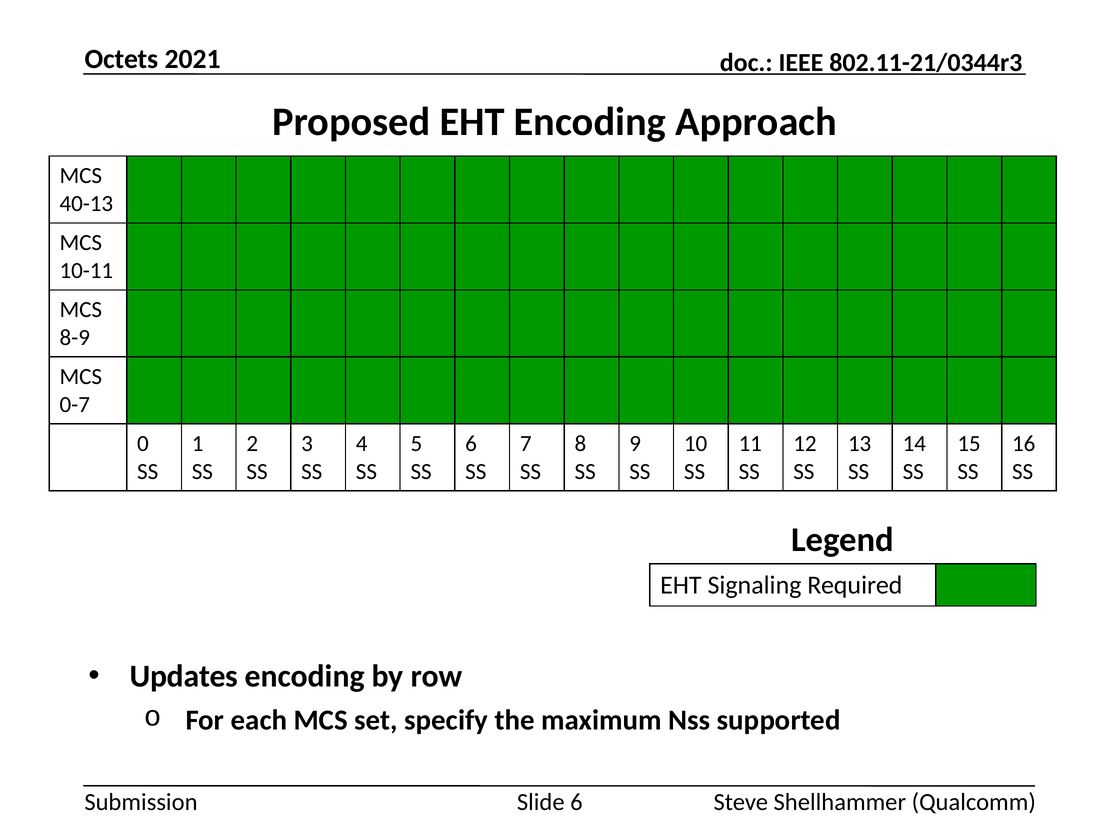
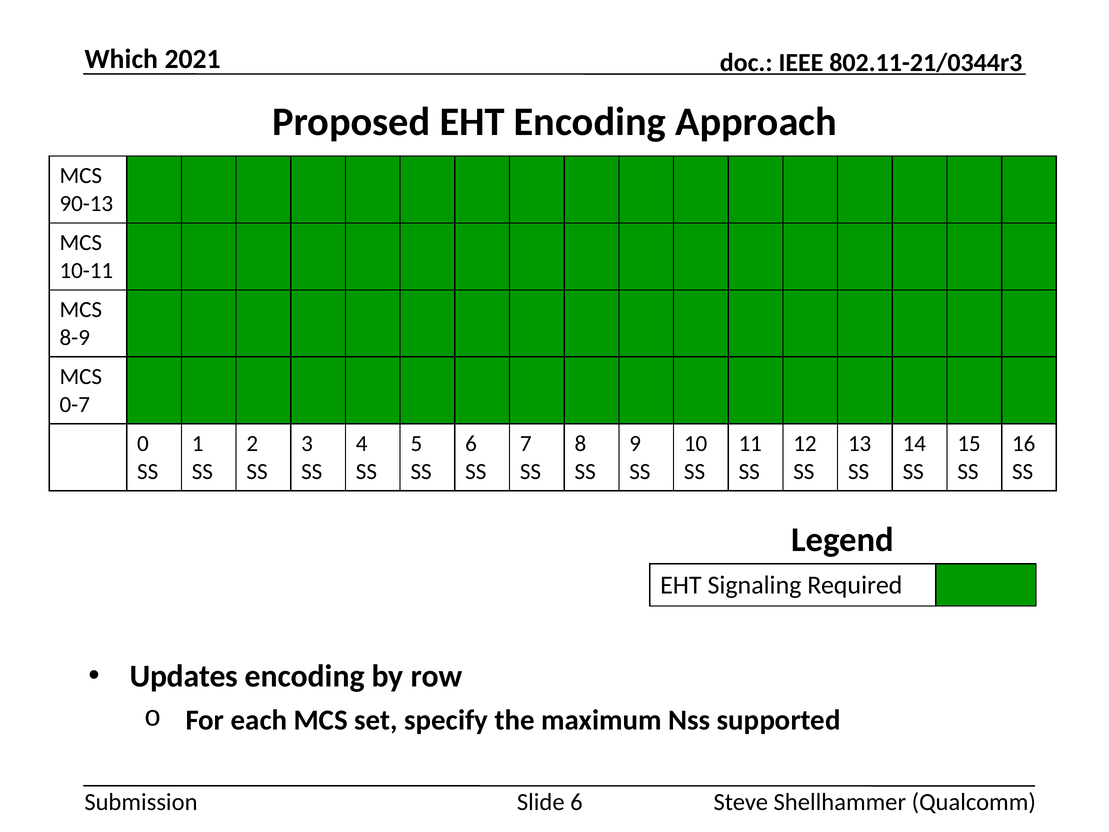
Octets: Octets -> Which
40-13: 40-13 -> 90-13
